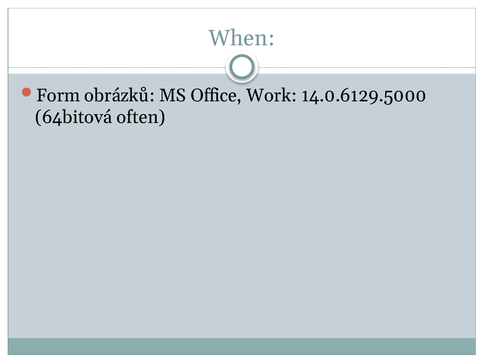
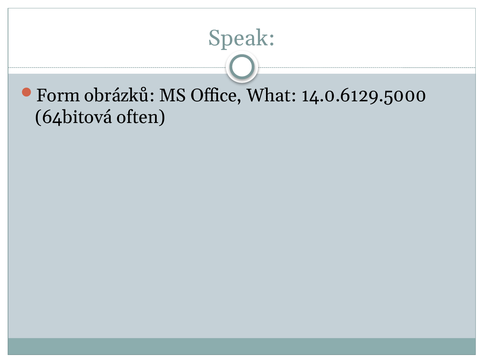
When: When -> Speak
Work: Work -> What
